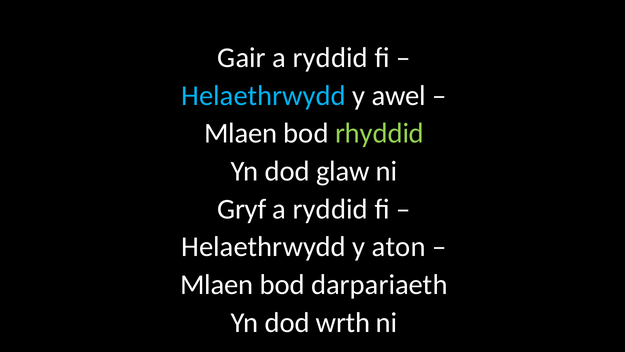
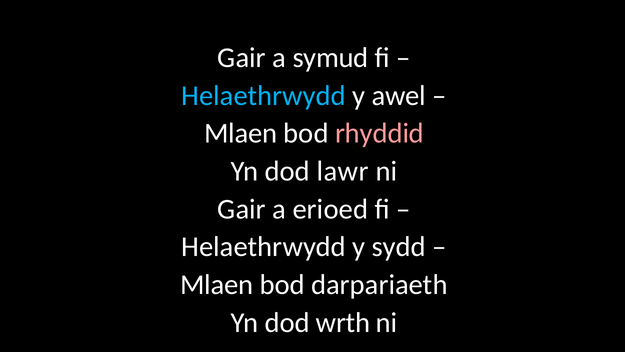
ryddid at (330, 58): ryddid -> symud
rhyddid colour: light green -> pink
glaw: glaw -> lawr
Gryf at (242, 209): Gryf -> Gair
ryddid at (330, 209): ryddid -> erioed
aton: aton -> sydd
